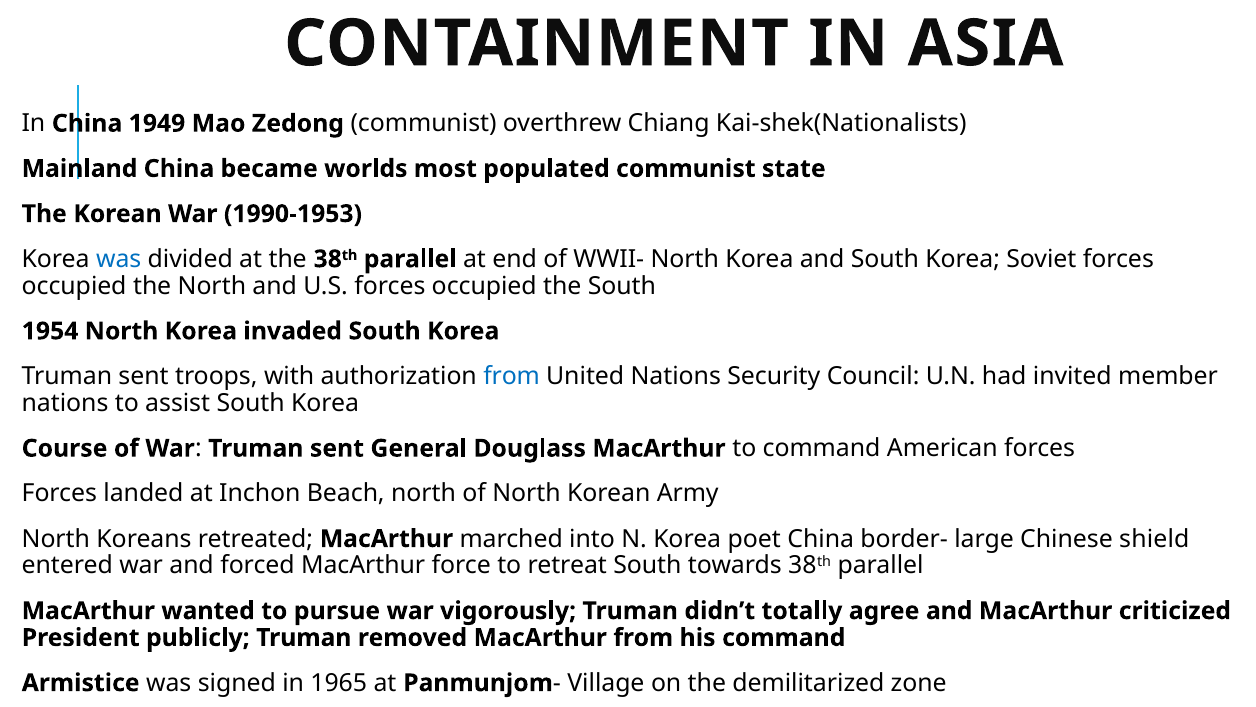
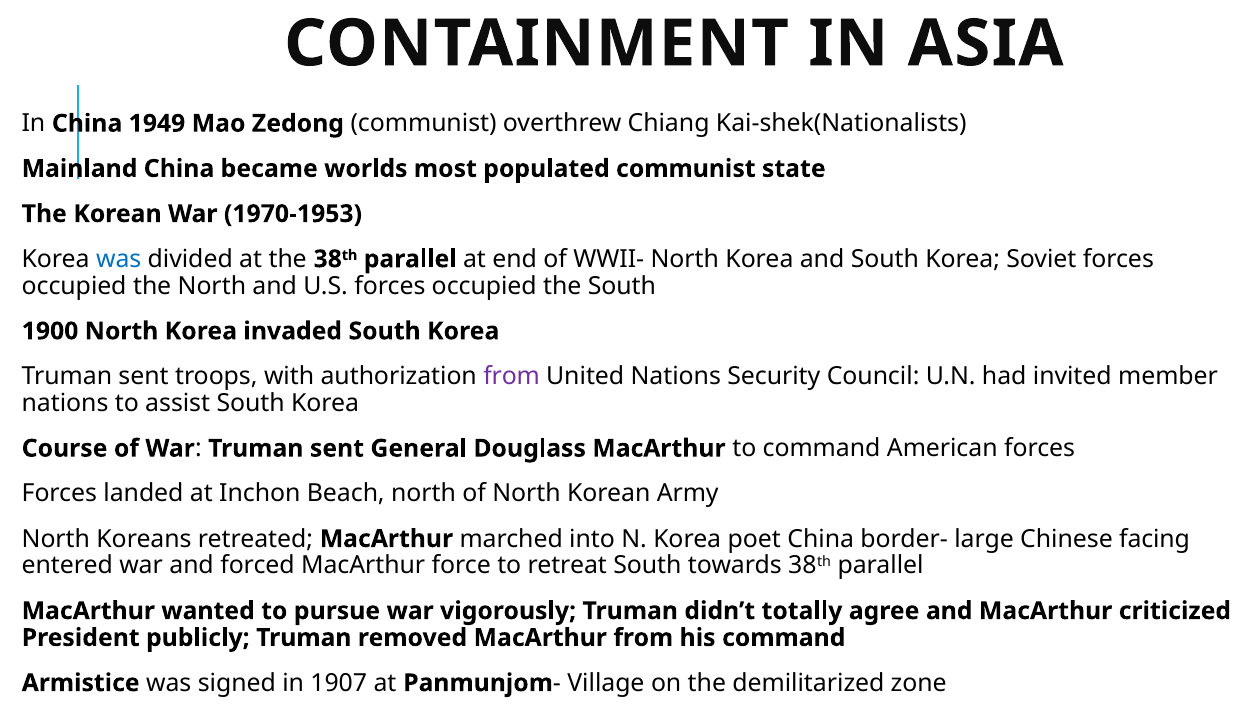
1990-1953: 1990-1953 -> 1970-1953
1954: 1954 -> 1900
from at (512, 376) colour: blue -> purple
shield: shield -> facing
1965: 1965 -> 1907
